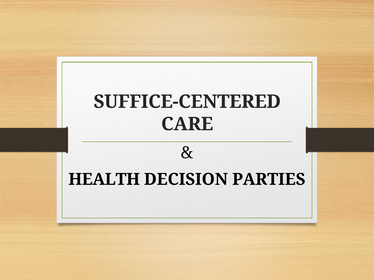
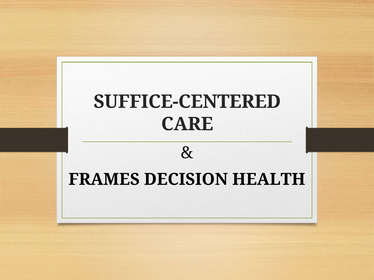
HEALTH: HEALTH -> FRAMES
PARTIES: PARTIES -> HEALTH
